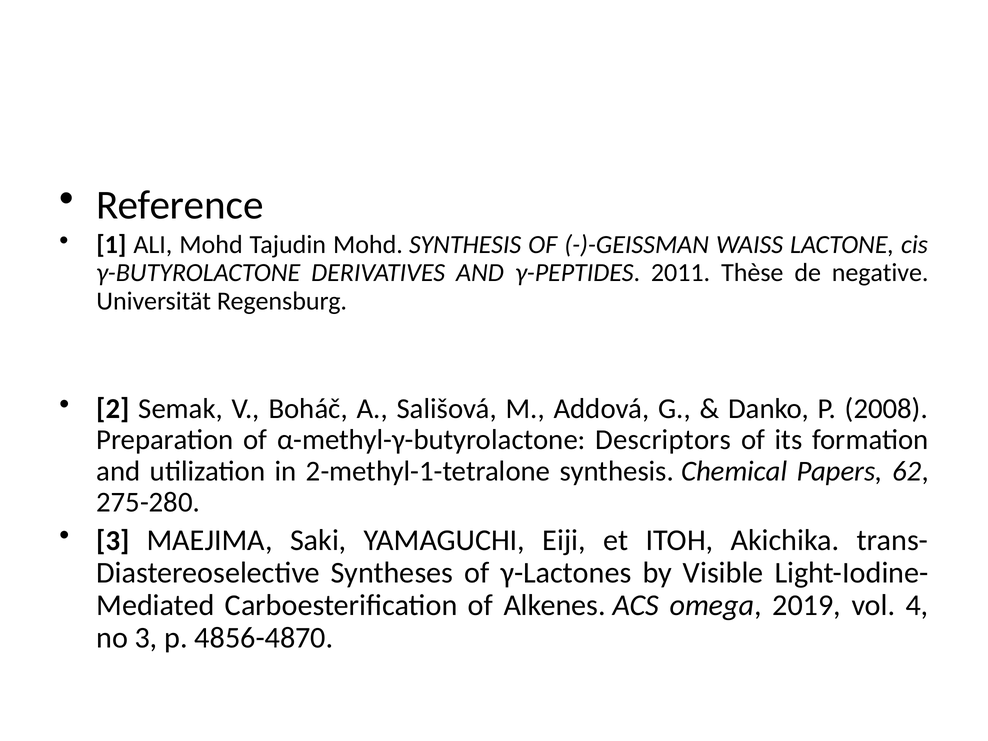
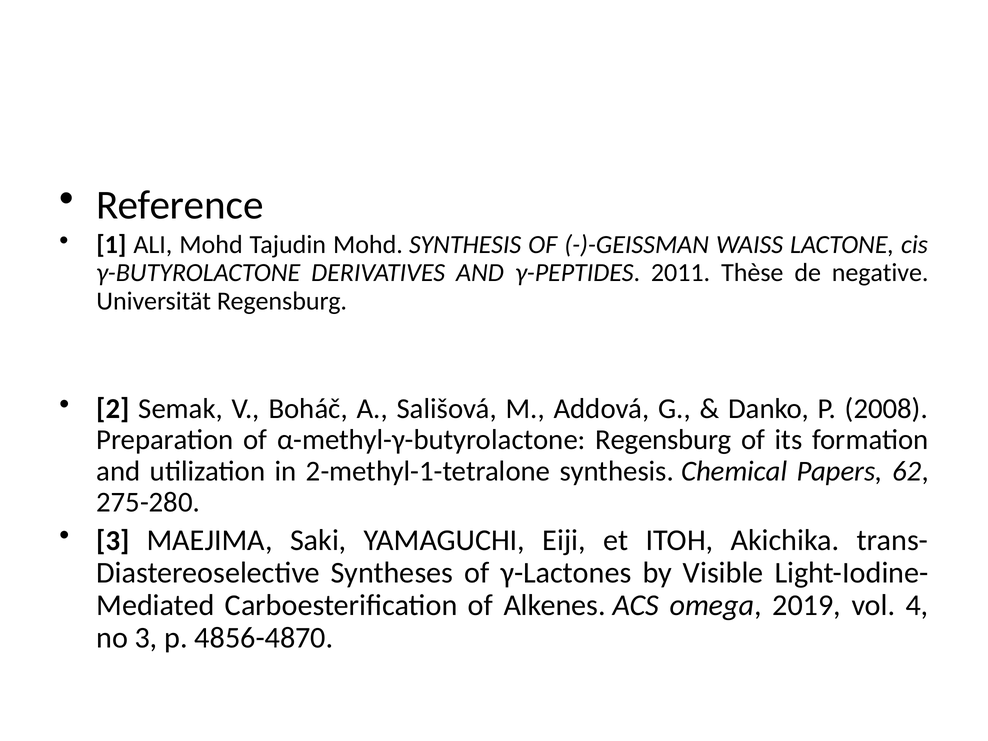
α-methyl-γ-butyrolactone Descriptors: Descriptors -> Regensburg
